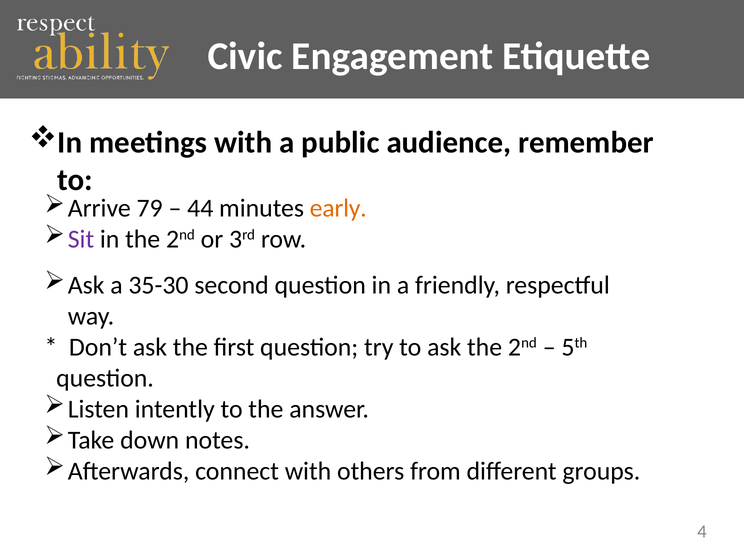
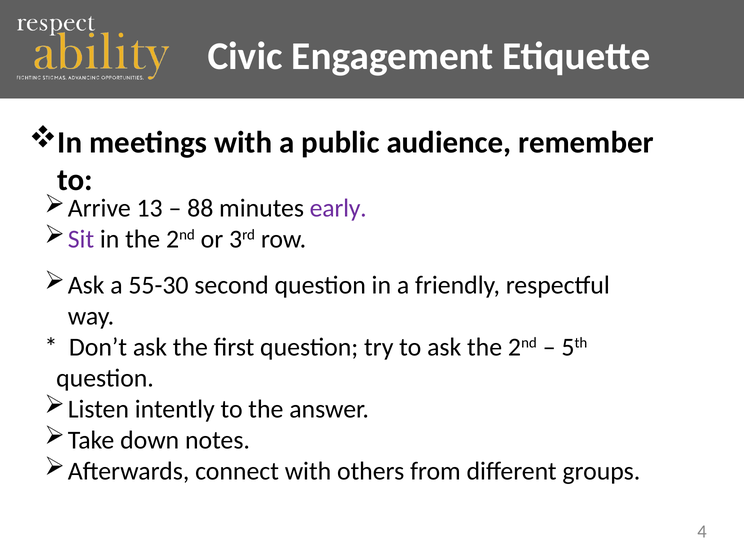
79: 79 -> 13
44: 44 -> 88
early colour: orange -> purple
35-30: 35-30 -> 55-30
